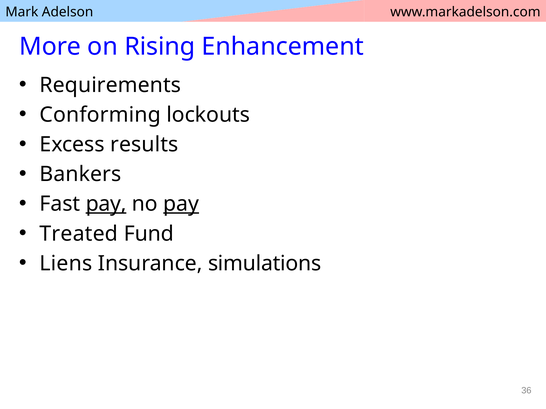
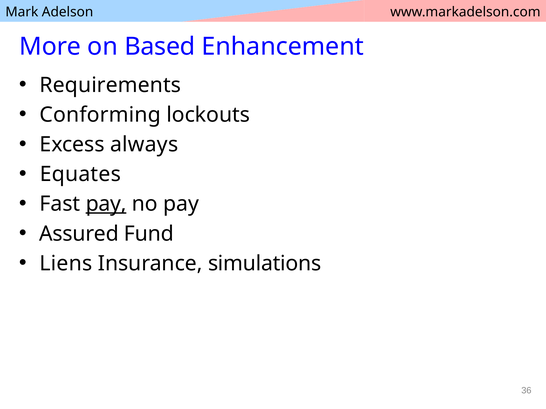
Rising: Rising -> Based
results: results -> always
Bankers: Bankers -> Equates
pay at (181, 204) underline: present -> none
Treated: Treated -> Assured
